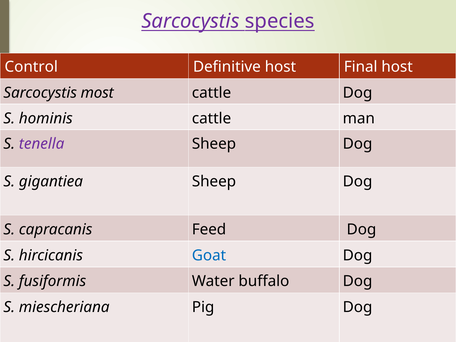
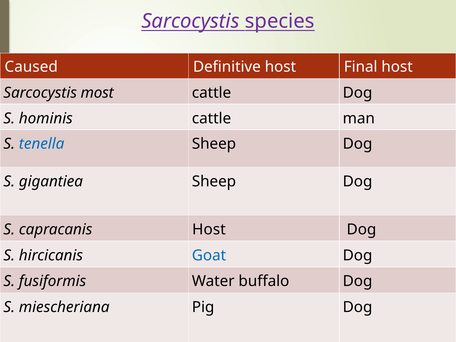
Control: Control -> Caused
tenella colour: purple -> blue
capracanis Feed: Feed -> Host
